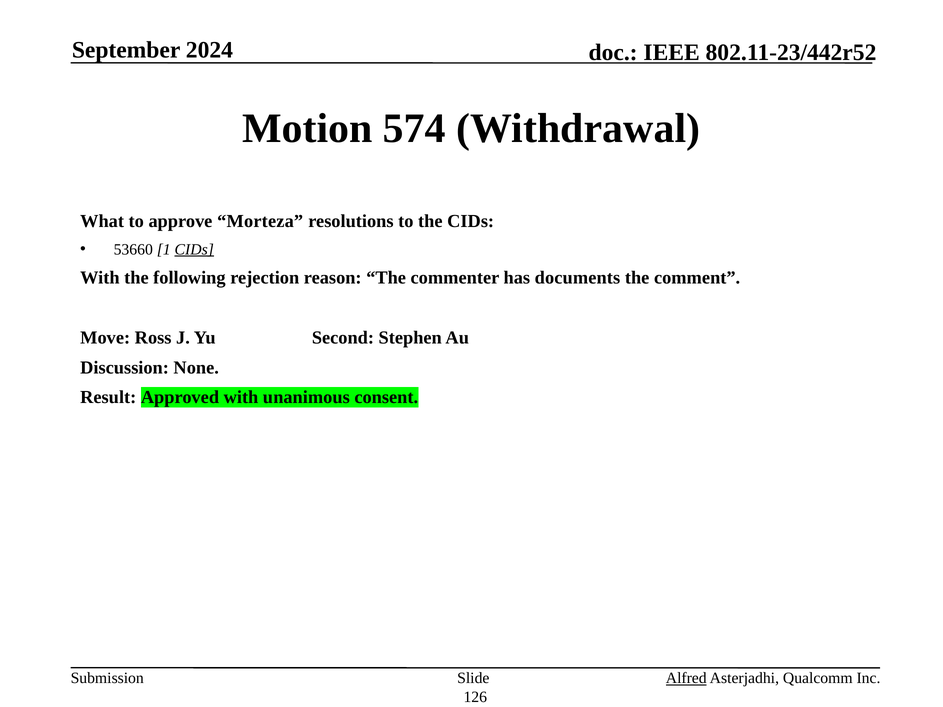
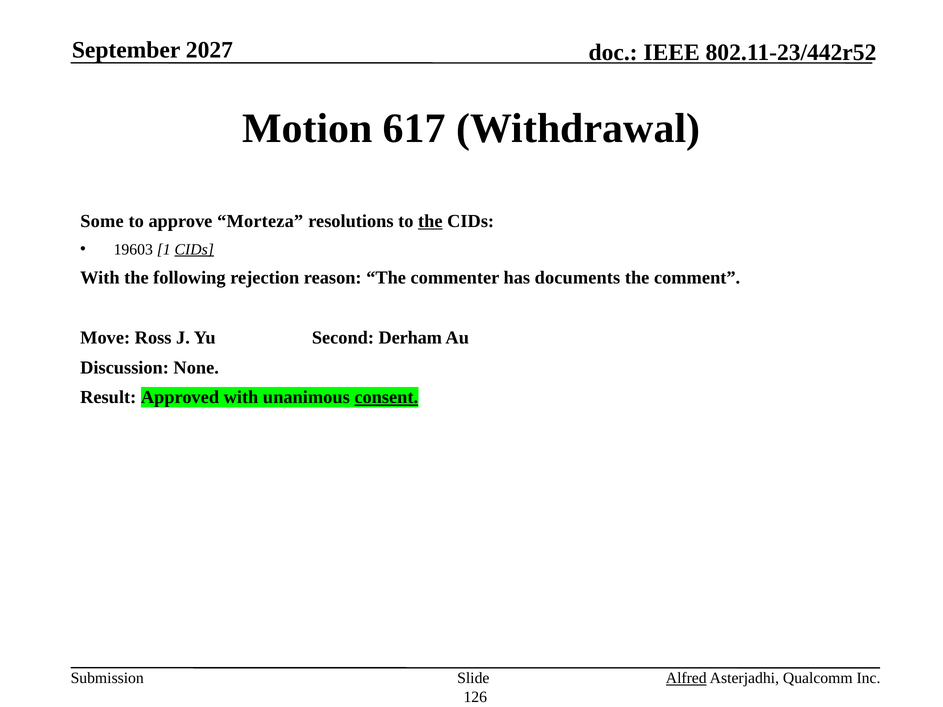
2024: 2024 -> 2027
574: 574 -> 617
What: What -> Some
the at (430, 221) underline: none -> present
53660: 53660 -> 19603
Stephen: Stephen -> Derham
consent underline: none -> present
